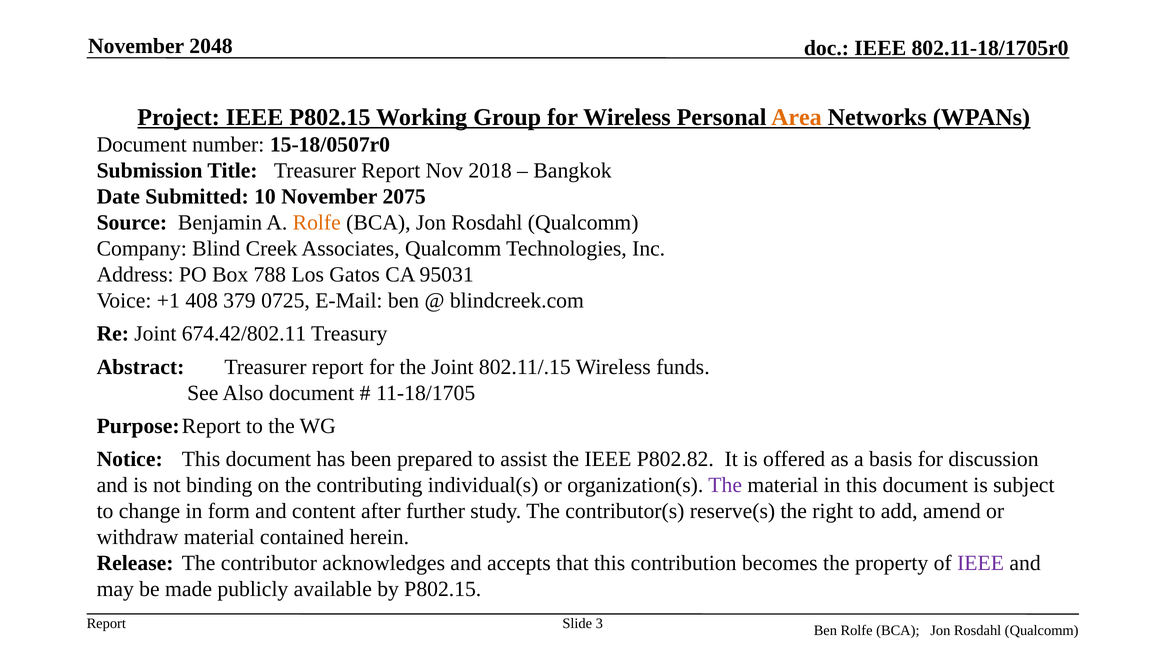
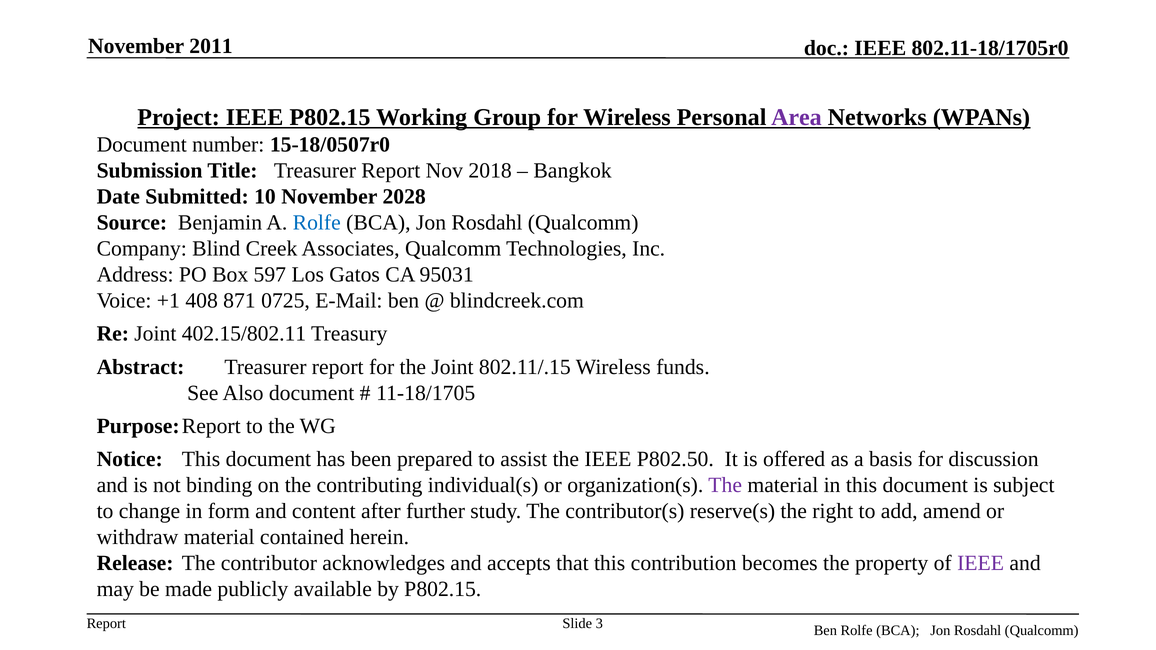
2048: 2048 -> 2011
Area colour: orange -> purple
2075: 2075 -> 2028
Rolfe at (317, 222) colour: orange -> blue
788: 788 -> 597
379: 379 -> 871
674.42/802.11: 674.42/802.11 -> 402.15/802.11
P802.82: P802.82 -> P802.50
